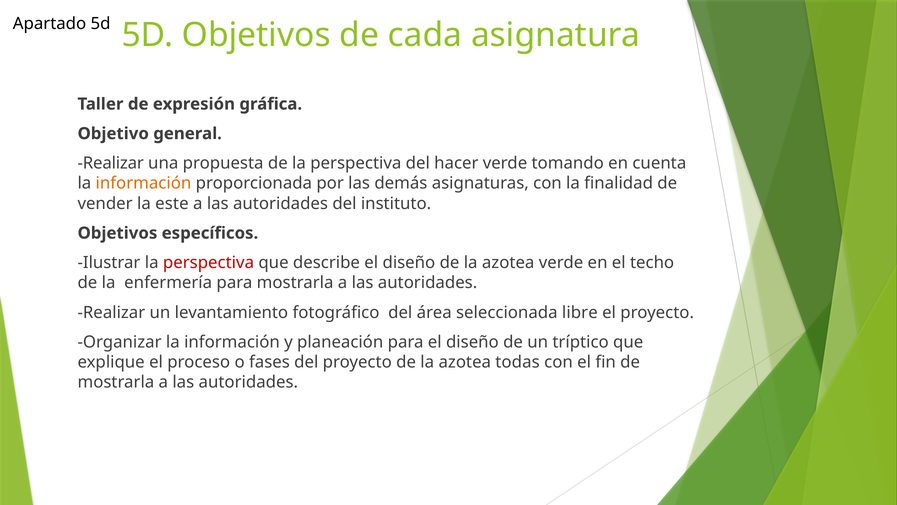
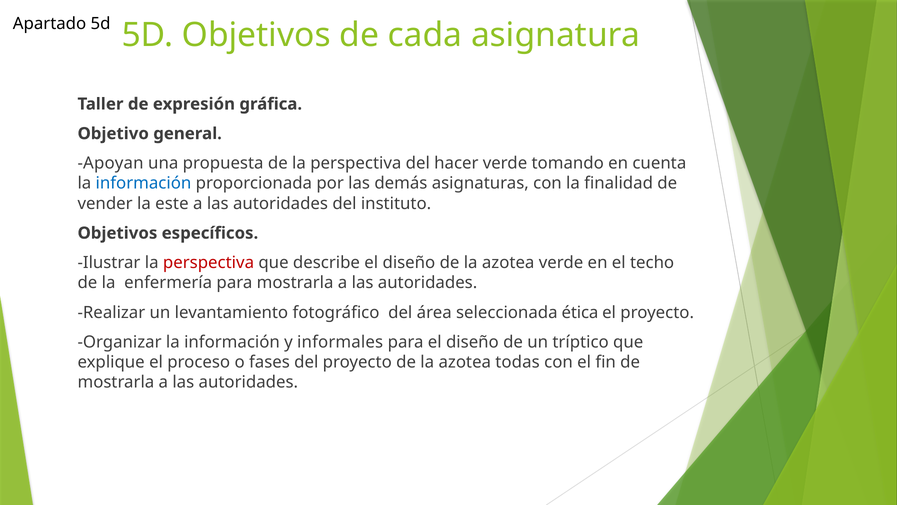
Realizar at (111, 163): Realizar -> Apoyan
información at (143, 183) colour: orange -> blue
libre: libre -> ética
planeación: planeación -> informales
